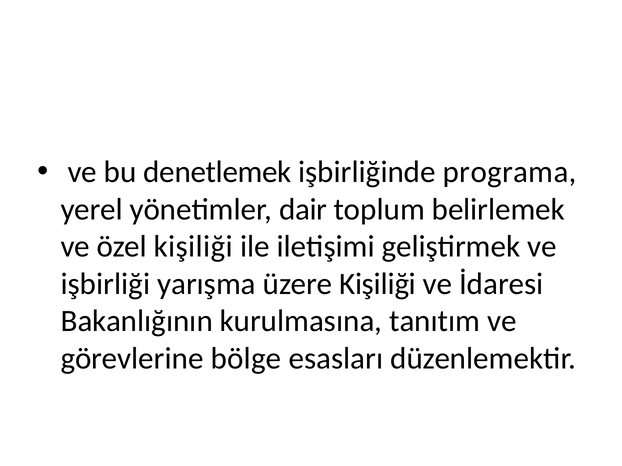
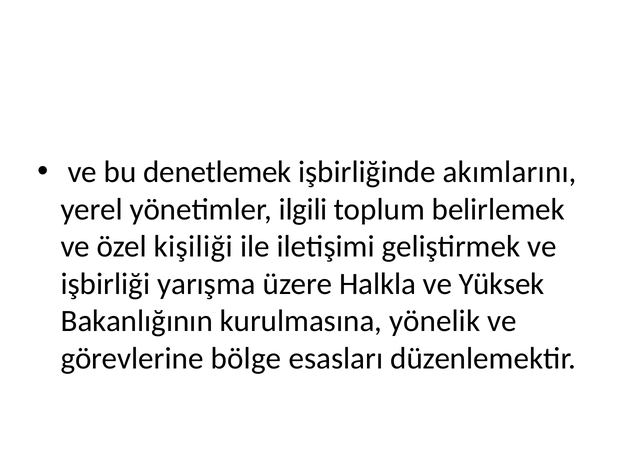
programa: programa -> akımlarını
dair: dair -> ilgili
üzere Kişiliği: Kişiliği -> Halkla
İdaresi: İdaresi -> Yüksek
tanıtım: tanıtım -> yönelik
